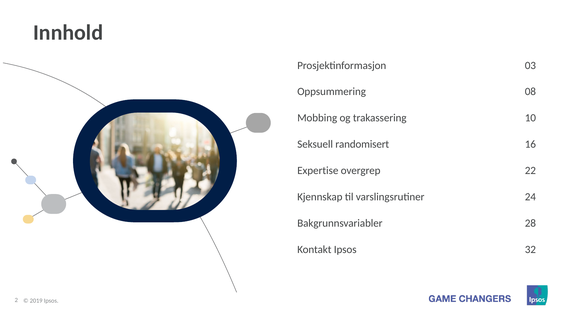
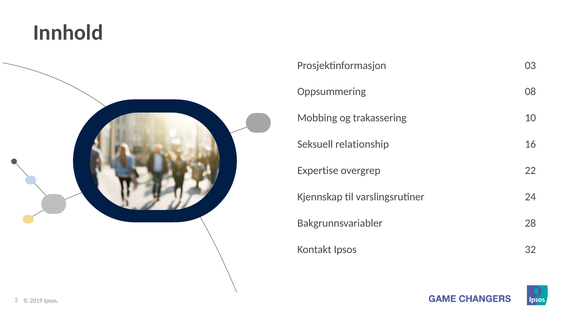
randomisert: randomisert -> relationship
